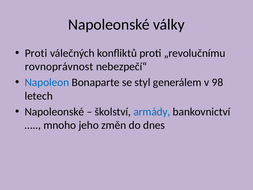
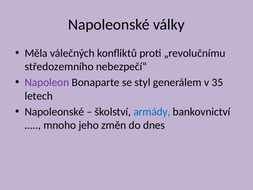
Proti at (36, 53): Proti -> Měla
rovnoprávnost: rovnoprávnost -> středozemního
Napoleon colour: blue -> purple
98: 98 -> 35
